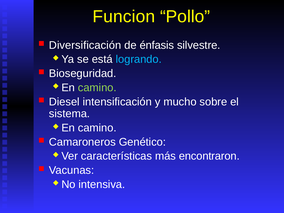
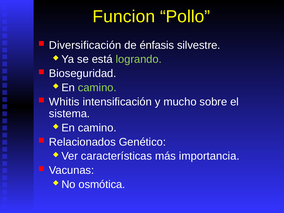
logrando colour: light blue -> light green
Diesel: Diesel -> Whitis
Camaroneros: Camaroneros -> Relacionados
encontraron: encontraron -> importancia
intensiva: intensiva -> osmótica
